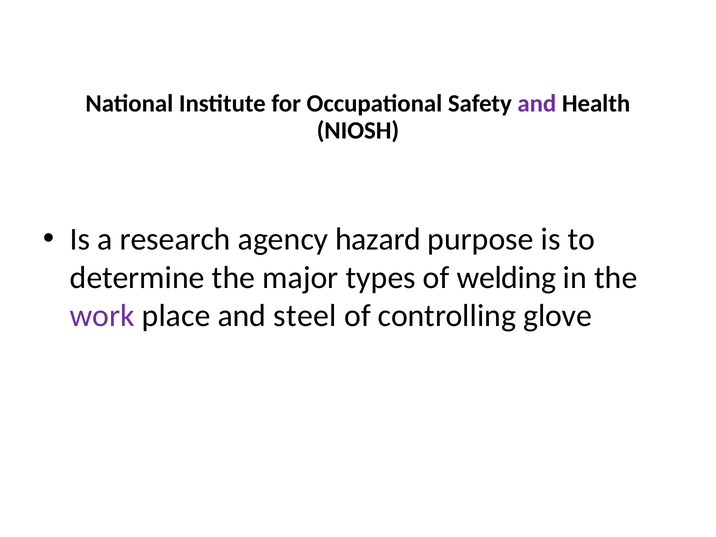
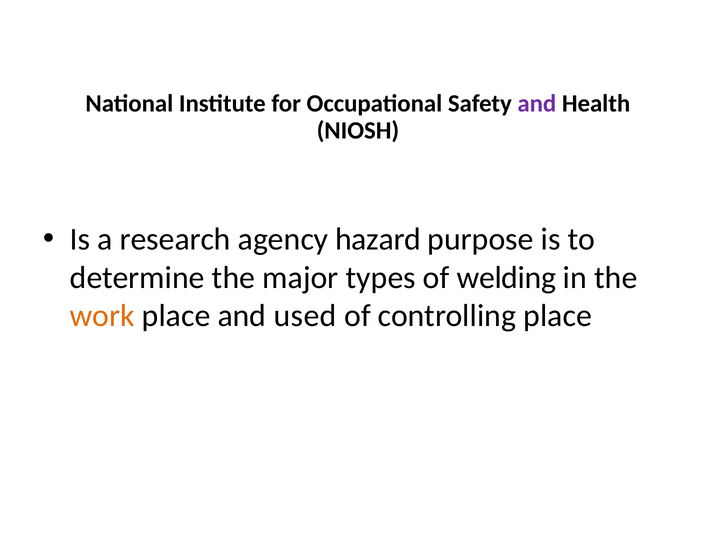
work colour: purple -> orange
steel: steel -> used
controlling glove: glove -> place
